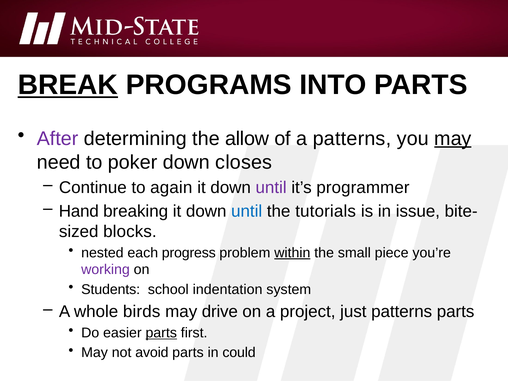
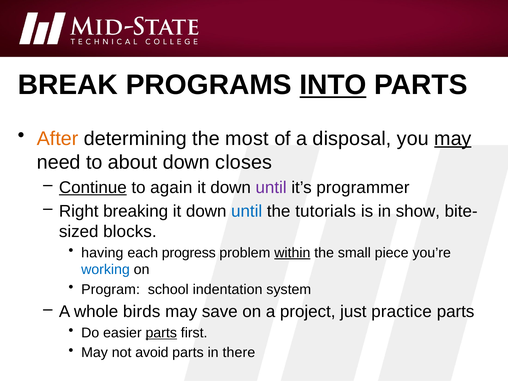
BREAK underline: present -> none
INTO underline: none -> present
After colour: purple -> orange
allow: allow -> most
a patterns: patterns -> disposal
poker: poker -> about
Continue underline: none -> present
Hand: Hand -> Right
issue: issue -> show
nested: nested -> having
working colour: purple -> blue
Students: Students -> Program
drive: drive -> save
just patterns: patterns -> practice
could: could -> there
